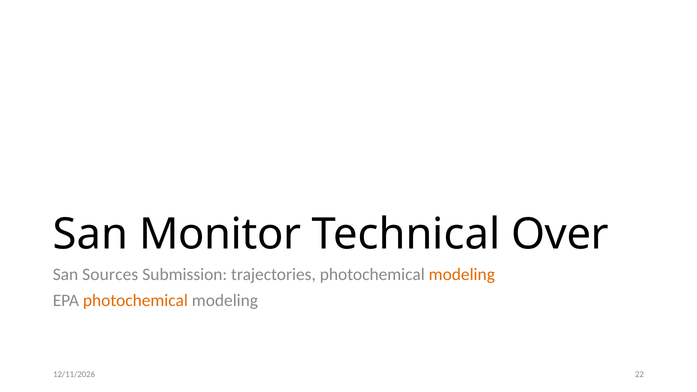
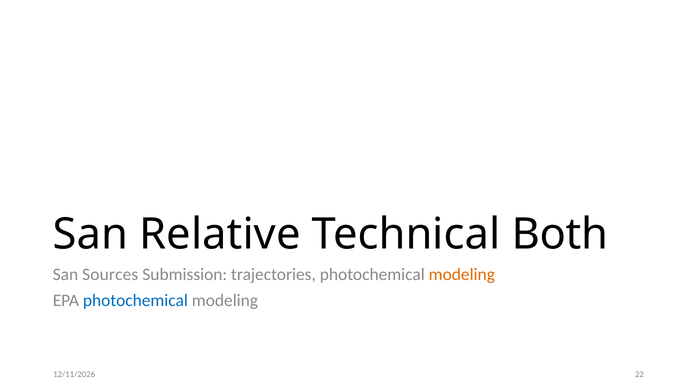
Monitor: Monitor -> Relative
Over: Over -> Both
photochemical at (135, 300) colour: orange -> blue
